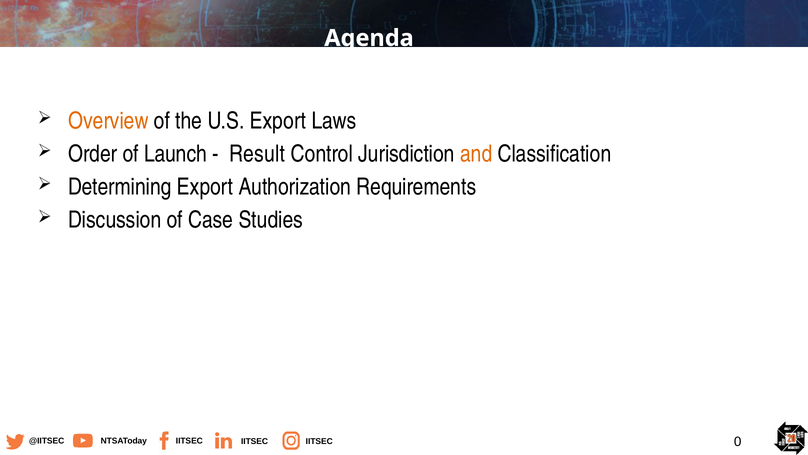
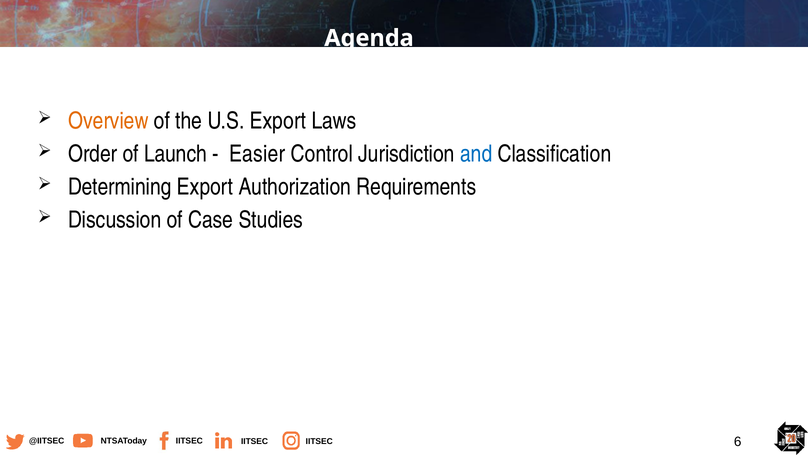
Result: Result -> Easier
and colour: orange -> blue
0: 0 -> 6
